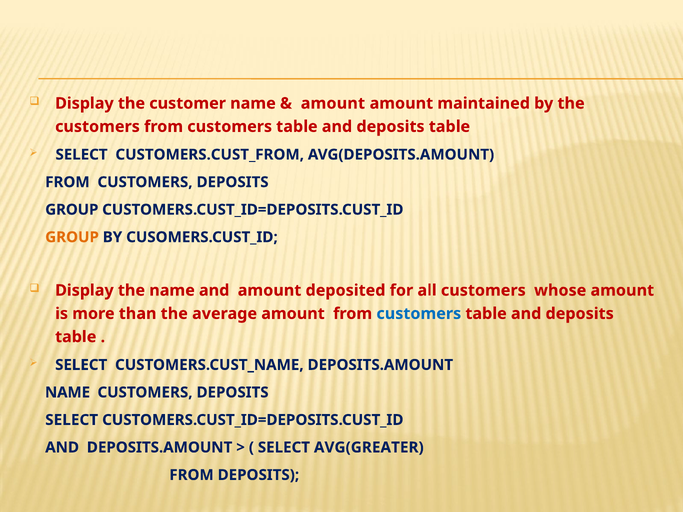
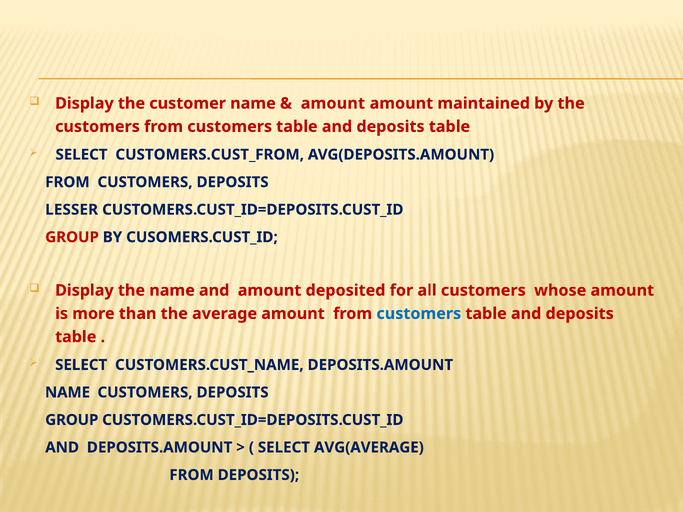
GROUP at (72, 210): GROUP -> LESSER
GROUP at (72, 237) colour: orange -> red
SELECT at (72, 420): SELECT -> GROUP
AVG(GREATER: AVG(GREATER -> AVG(AVERAGE
